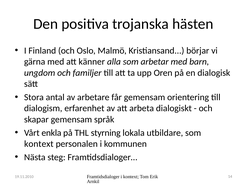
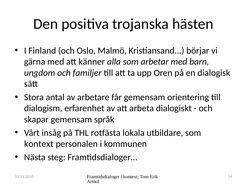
enkla: enkla -> insåg
styrning: styrning -> rotfästa
